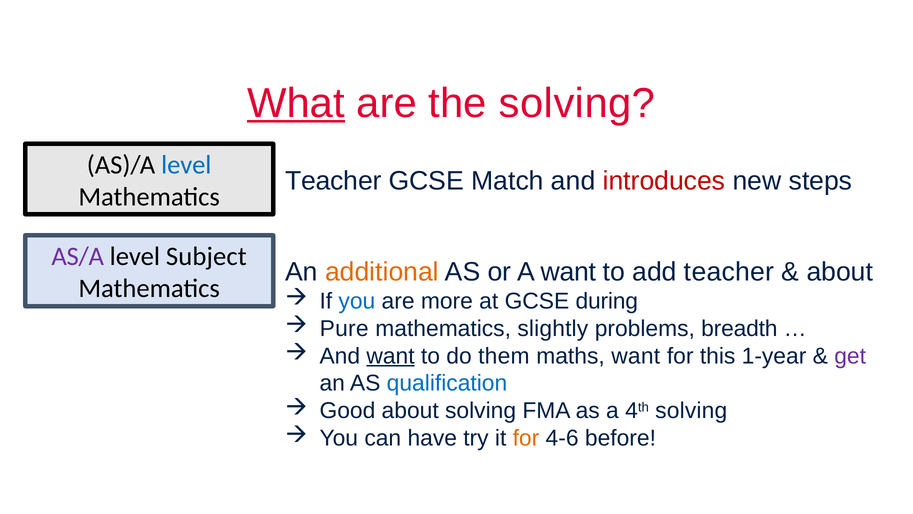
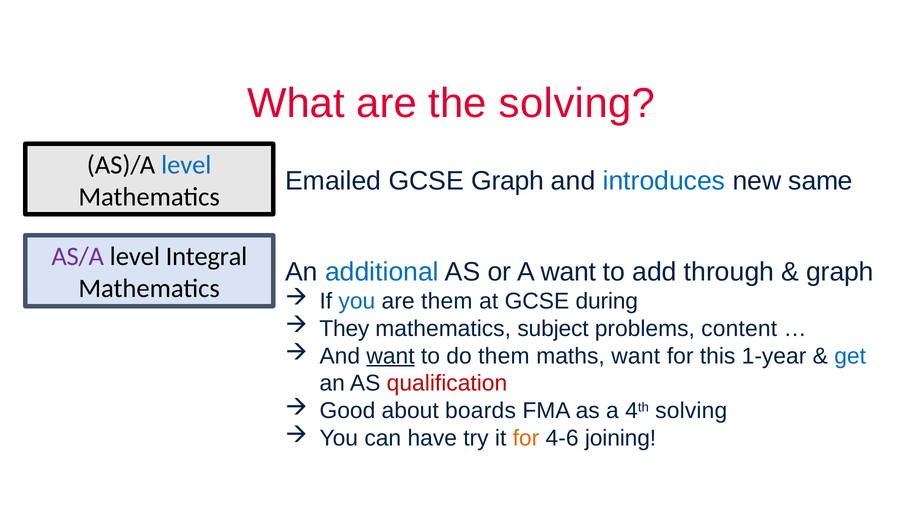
What underline: present -> none
Teacher at (333, 181): Teacher -> Emailed
GCSE Match: Match -> Graph
introduces colour: red -> blue
steps: steps -> same
Subject: Subject -> Integral
additional colour: orange -> blue
add teacher: teacher -> through
about at (840, 271): about -> graph
are more: more -> them
Pure: Pure -> They
slightly: slightly -> subject
breadth: breadth -> content
get colour: purple -> blue
qualification colour: blue -> red
about solving: solving -> boards
before: before -> joining
